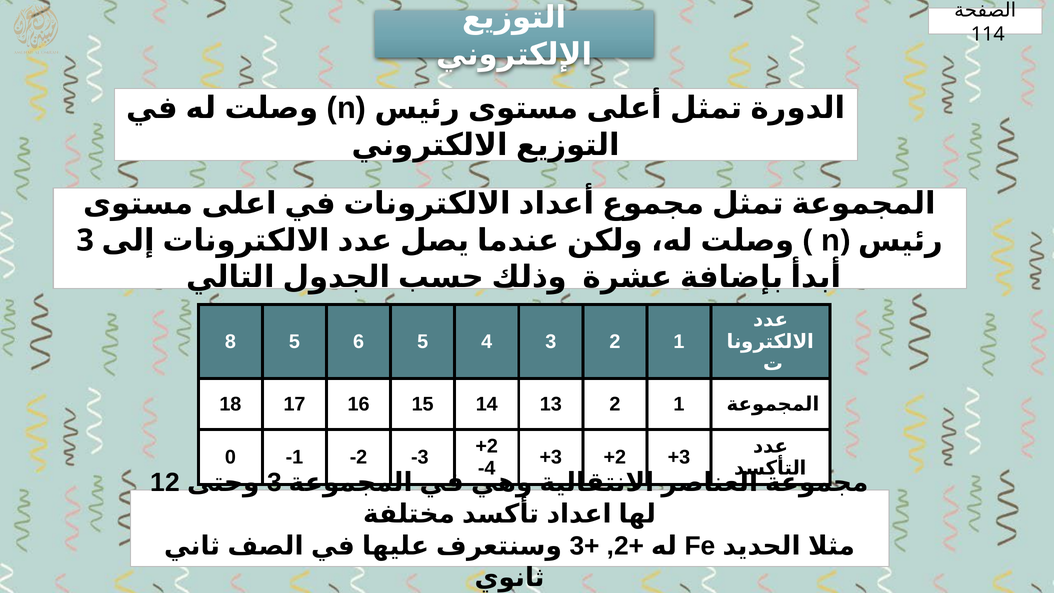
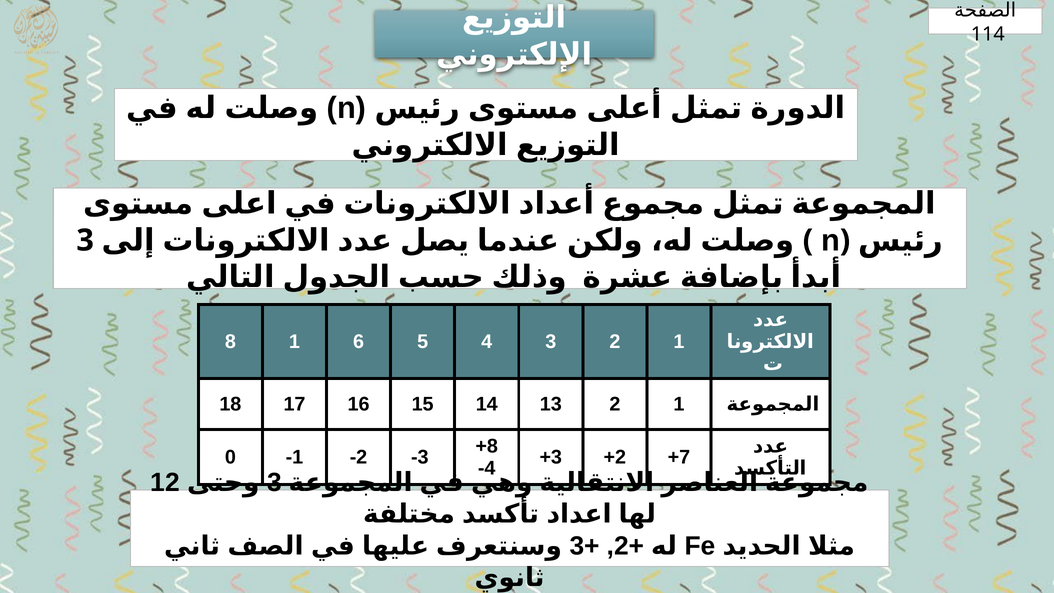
8 5: 5 -> 1
+2 at (487, 446): +2 -> +8
+2 +3: +3 -> +7
